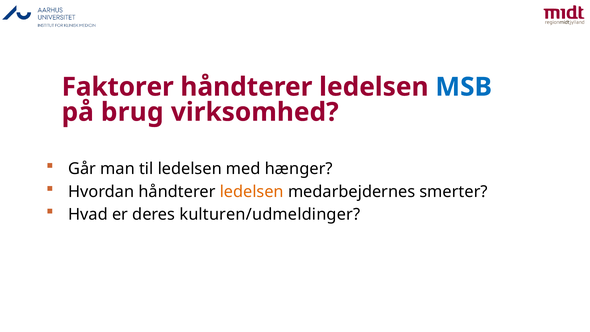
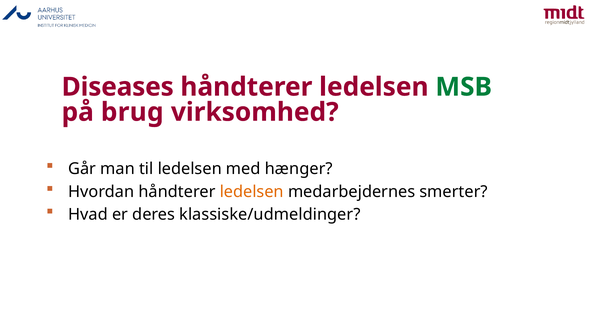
Faktorer: Faktorer -> Diseases
MSB colour: blue -> green
kulturen/udmeldinger: kulturen/udmeldinger -> klassiske/udmeldinger
